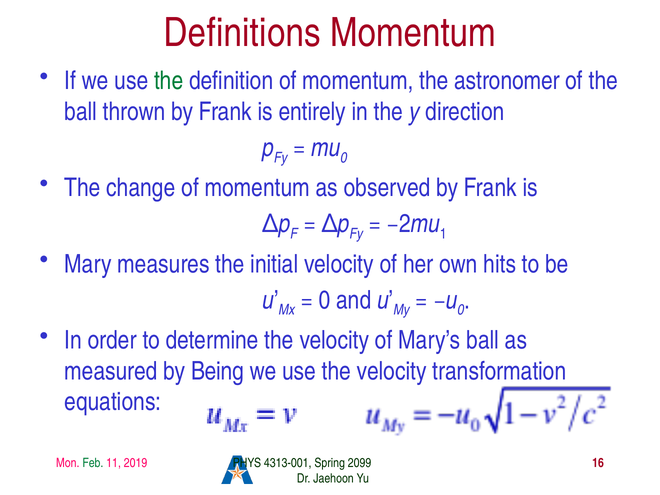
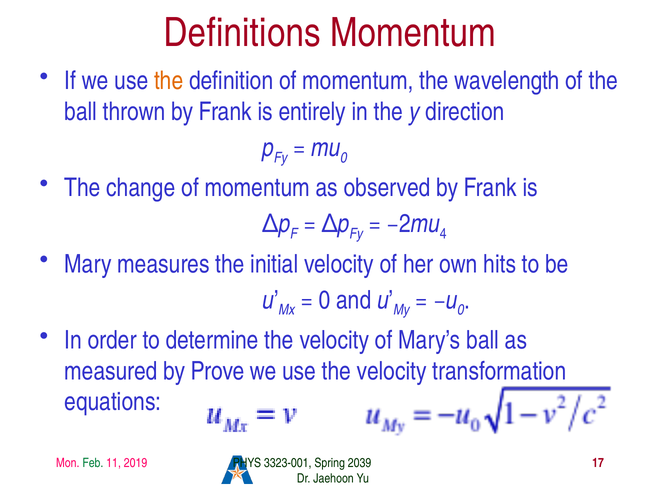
the at (169, 81) colour: green -> orange
astronomer: astronomer -> wavelength
1: 1 -> 4
Being: Being -> Prove
4313-001: 4313-001 -> 3323-001
2099: 2099 -> 2039
16: 16 -> 17
